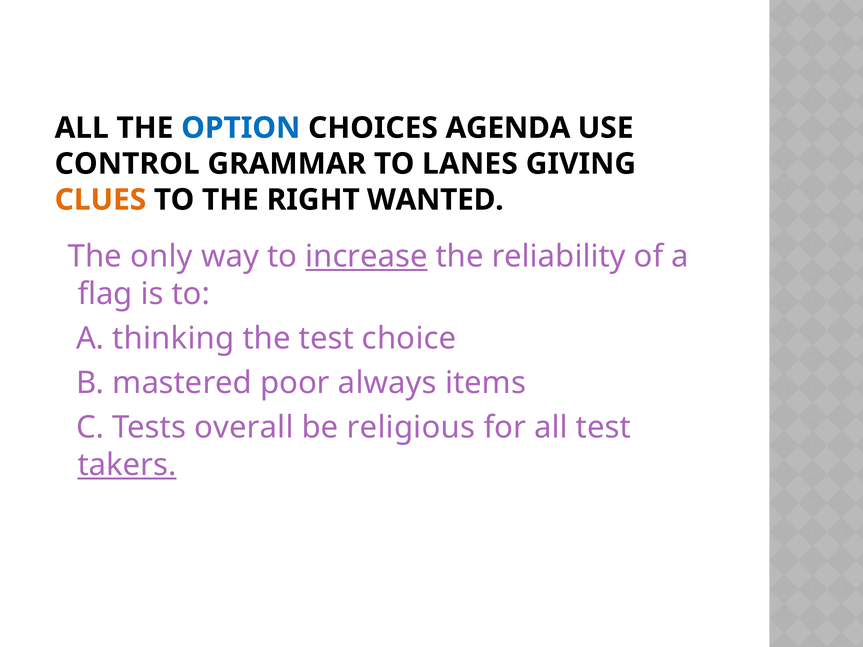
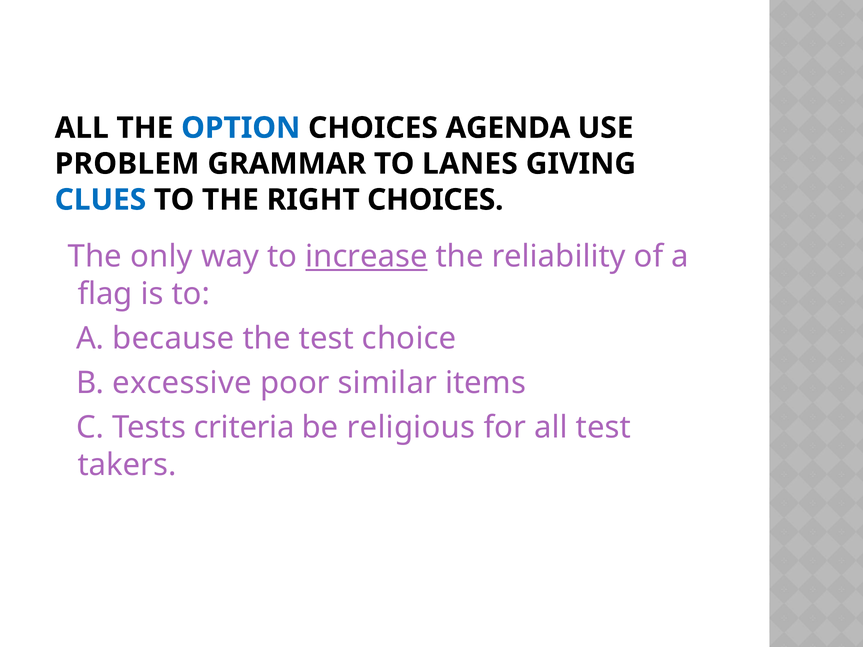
CONTROL: CONTROL -> PROBLEM
CLUES colour: orange -> blue
RIGHT WANTED: WANTED -> CHOICES
thinking: thinking -> because
mastered: mastered -> excessive
always: always -> similar
overall: overall -> criteria
takers underline: present -> none
